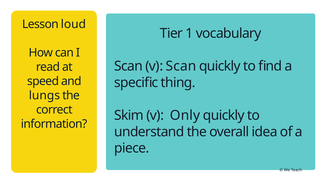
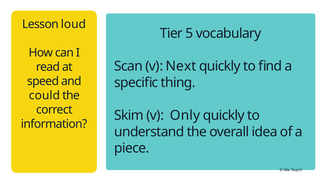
1: 1 -> 5
v Scan: Scan -> Next
lungs: lungs -> could
